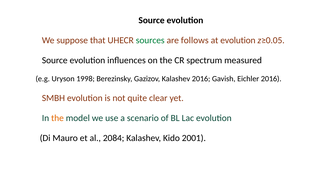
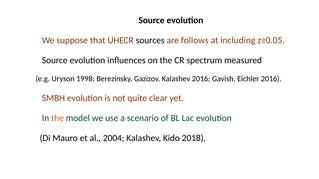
sources colour: green -> black
at evolution: evolution -> including
2084: 2084 -> 2004
2001: 2001 -> 2018
